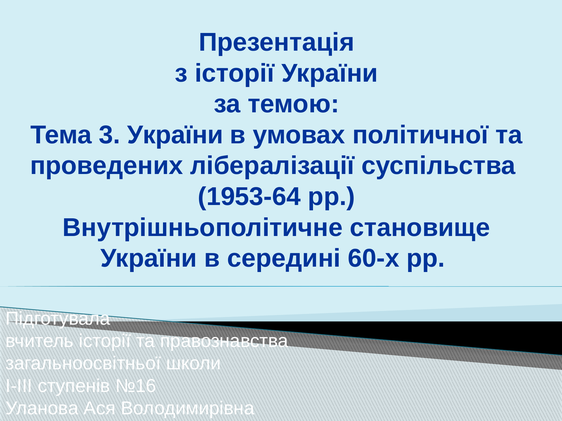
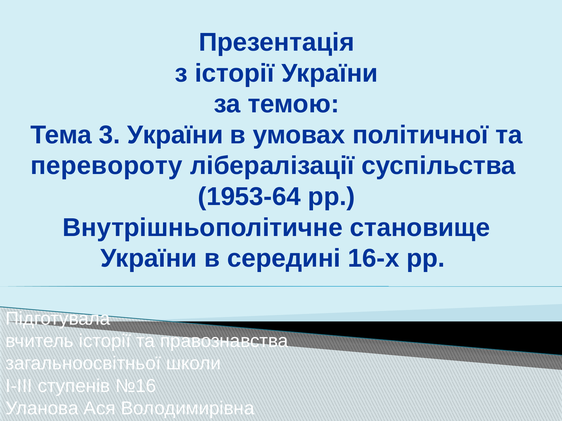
проведених: проведених -> перевороту
60-х: 60-х -> 16-х
